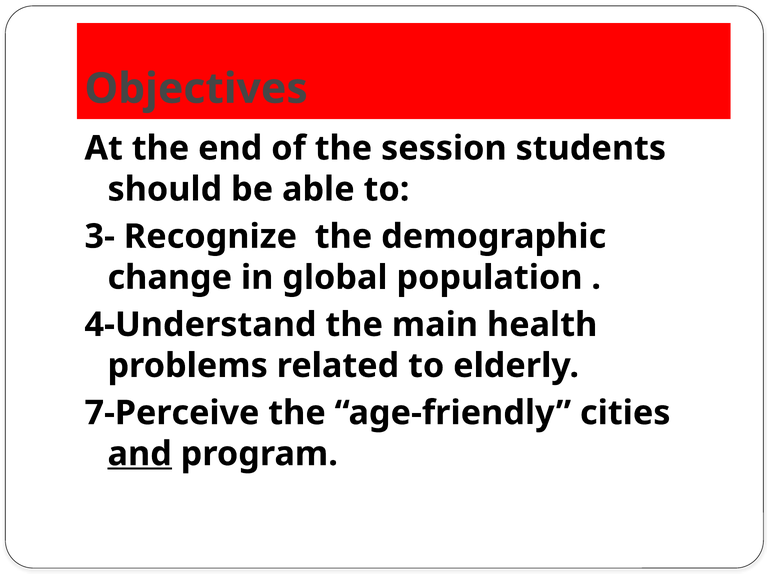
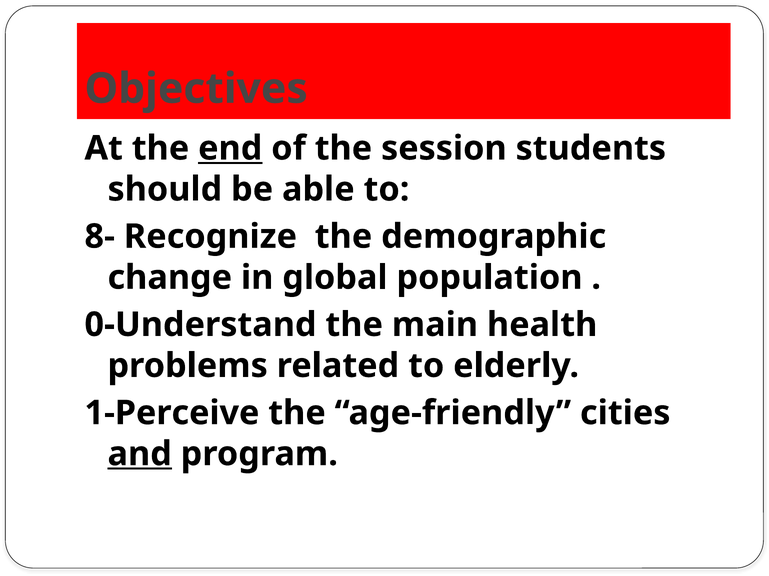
end underline: none -> present
3-: 3- -> 8-
4-Understand: 4-Understand -> 0-Understand
7-Perceive: 7-Perceive -> 1-Perceive
